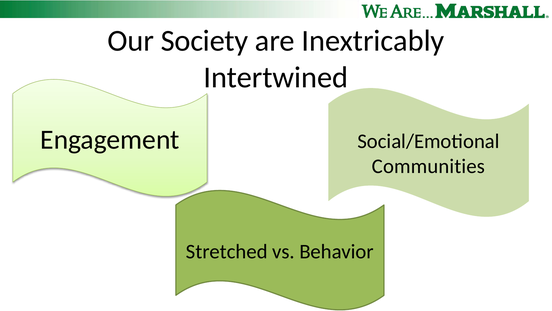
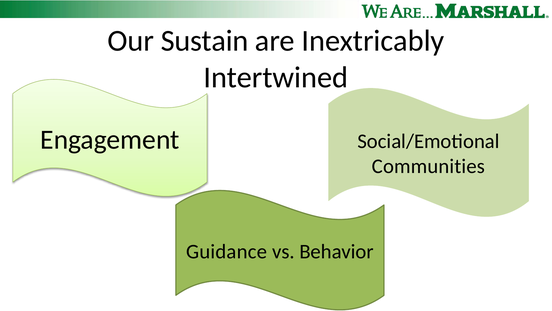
Society: Society -> Sustain
Stretched: Stretched -> Guidance
